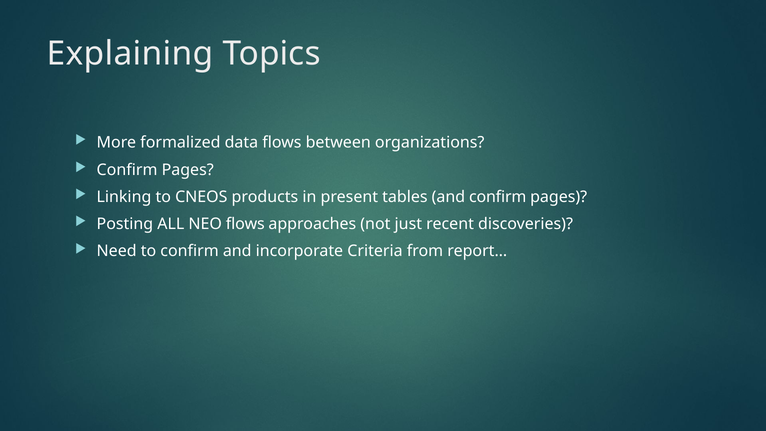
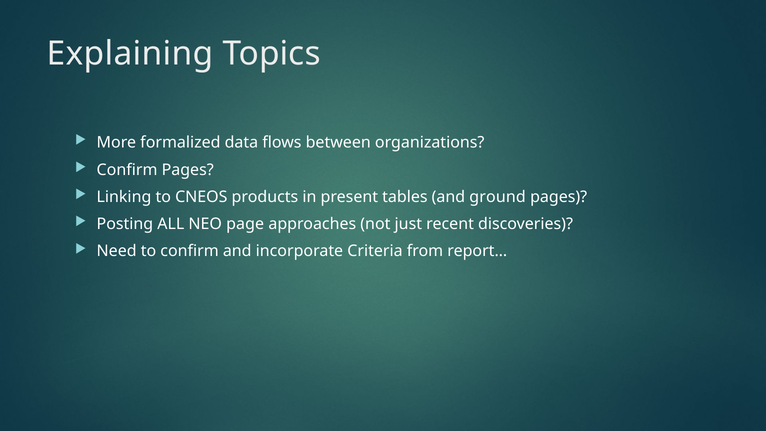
and confirm: confirm -> ground
NEO flows: flows -> page
